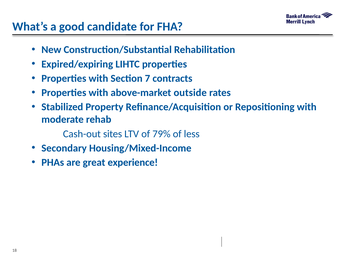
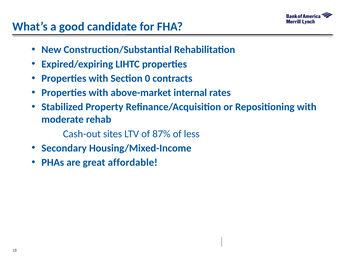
7: 7 -> 0
outside: outside -> internal
79%: 79% -> 87%
experience: experience -> affordable
